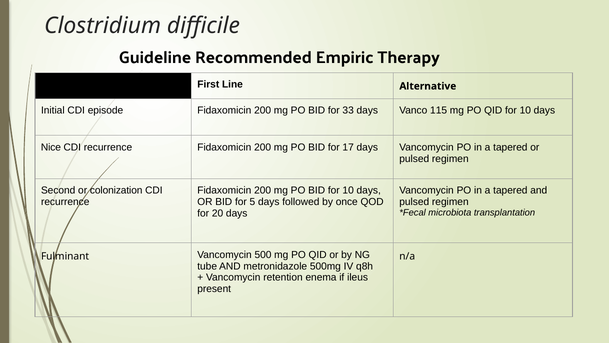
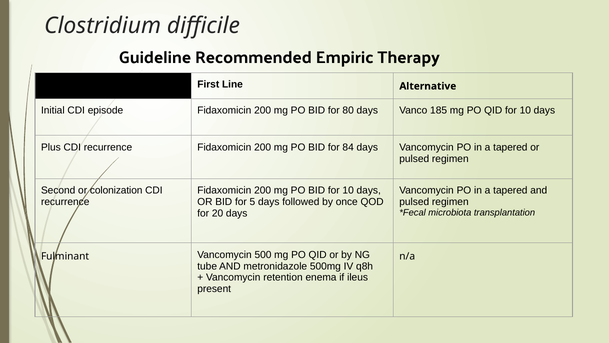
33: 33 -> 80
115: 115 -> 185
Nice: Nice -> Plus
17: 17 -> 84
